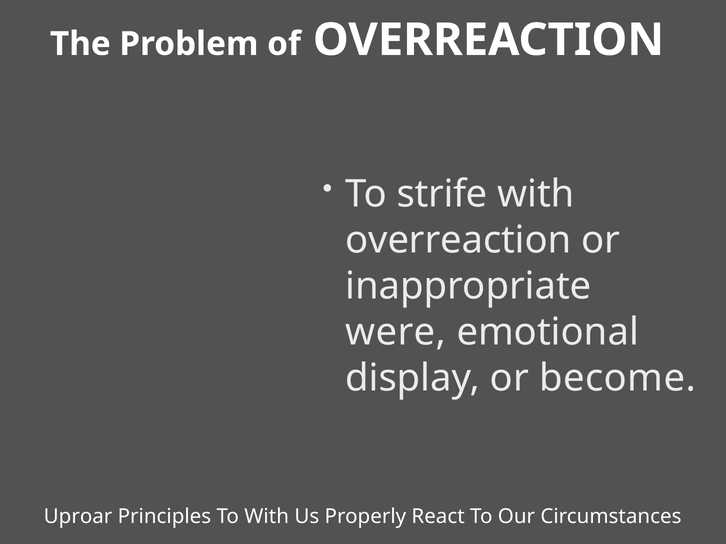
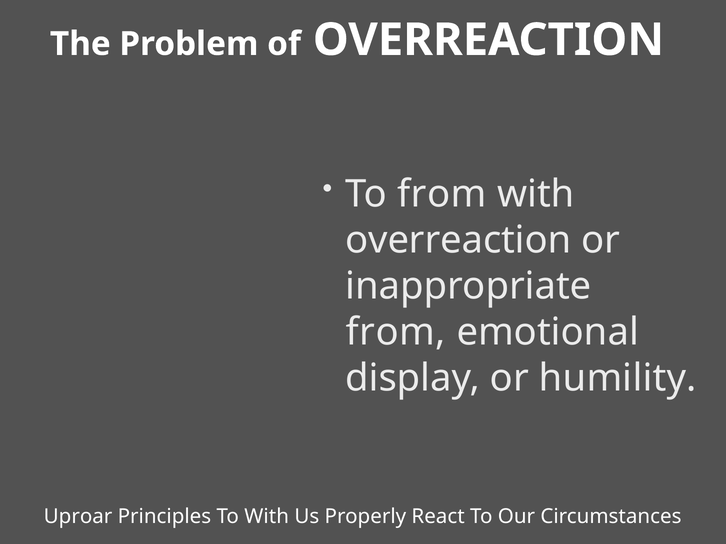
To strife: strife -> from
were at (396, 332): were -> from
become: become -> humility
